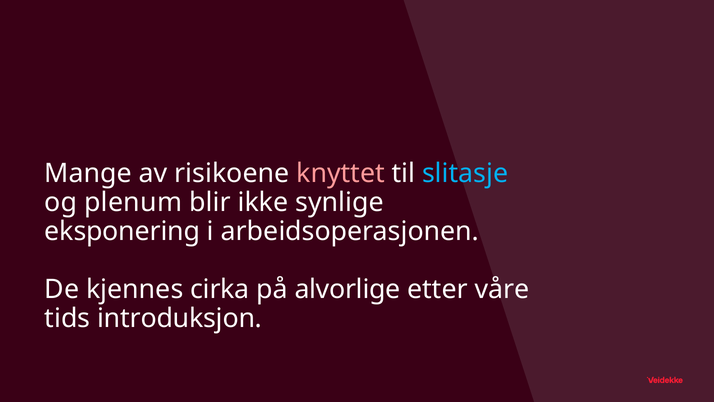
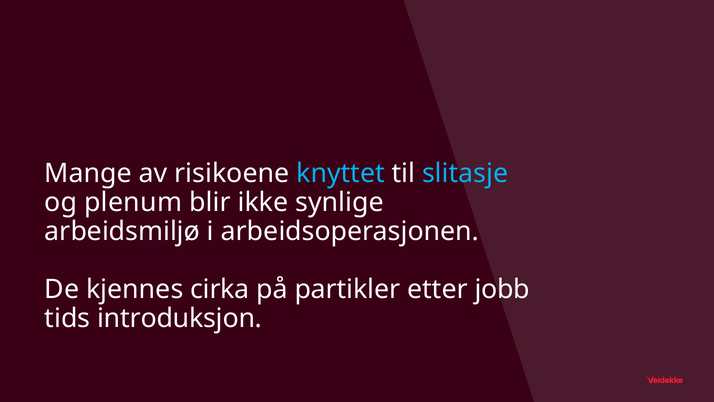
knyttet colour: pink -> light blue
eksponering: eksponering -> arbeidsmiljø
alvorlige: alvorlige -> partikler
våre: våre -> jobb
